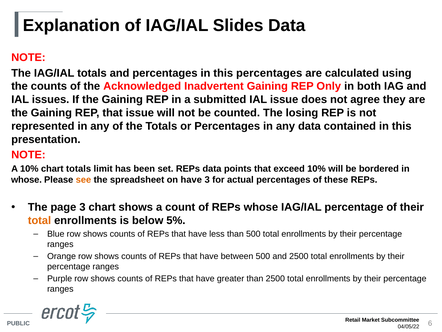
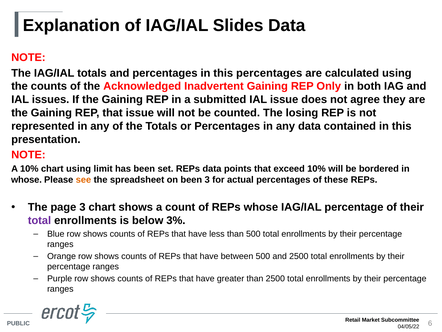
chart totals: totals -> using
on have: have -> been
total at (39, 220) colour: orange -> purple
5%: 5% -> 3%
